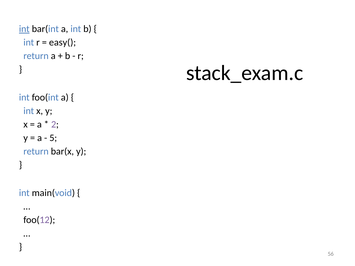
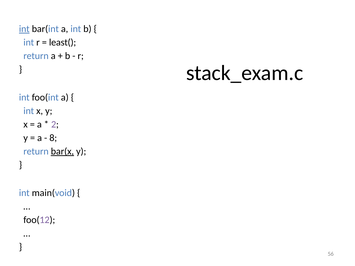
easy(: easy( -> least(
5: 5 -> 8
bar(x underline: none -> present
